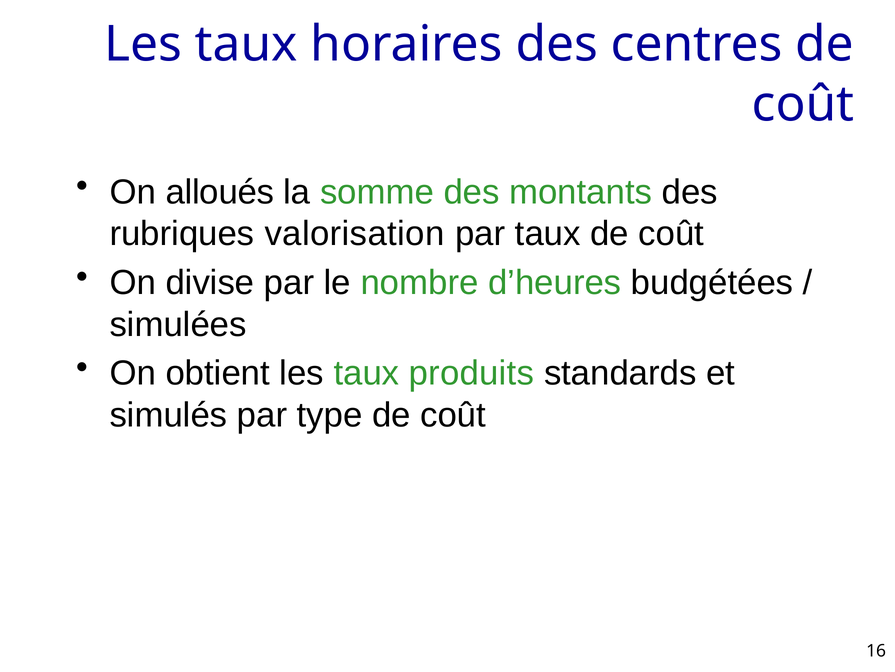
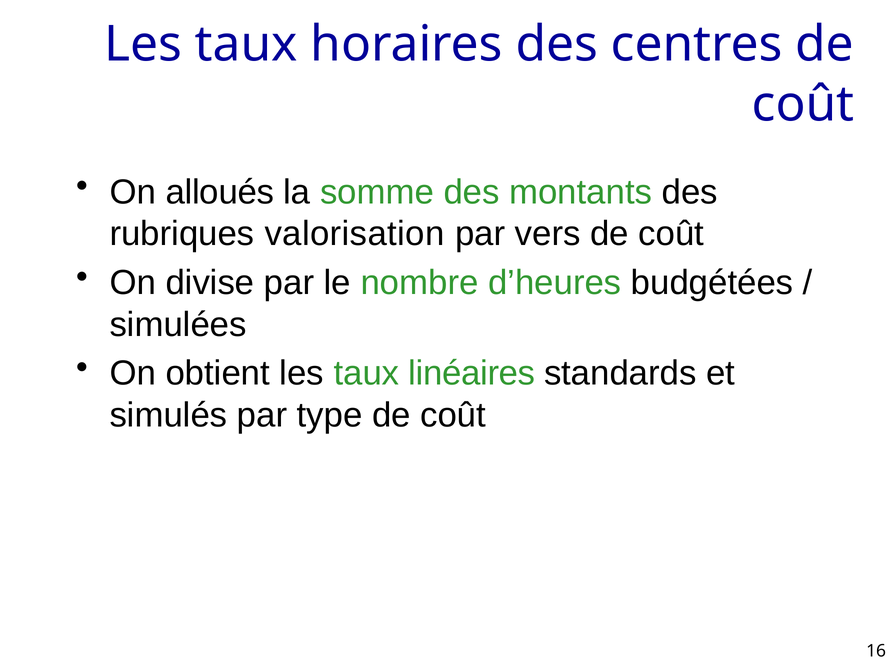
par taux: taux -> vers
produits: produits -> linéaires
